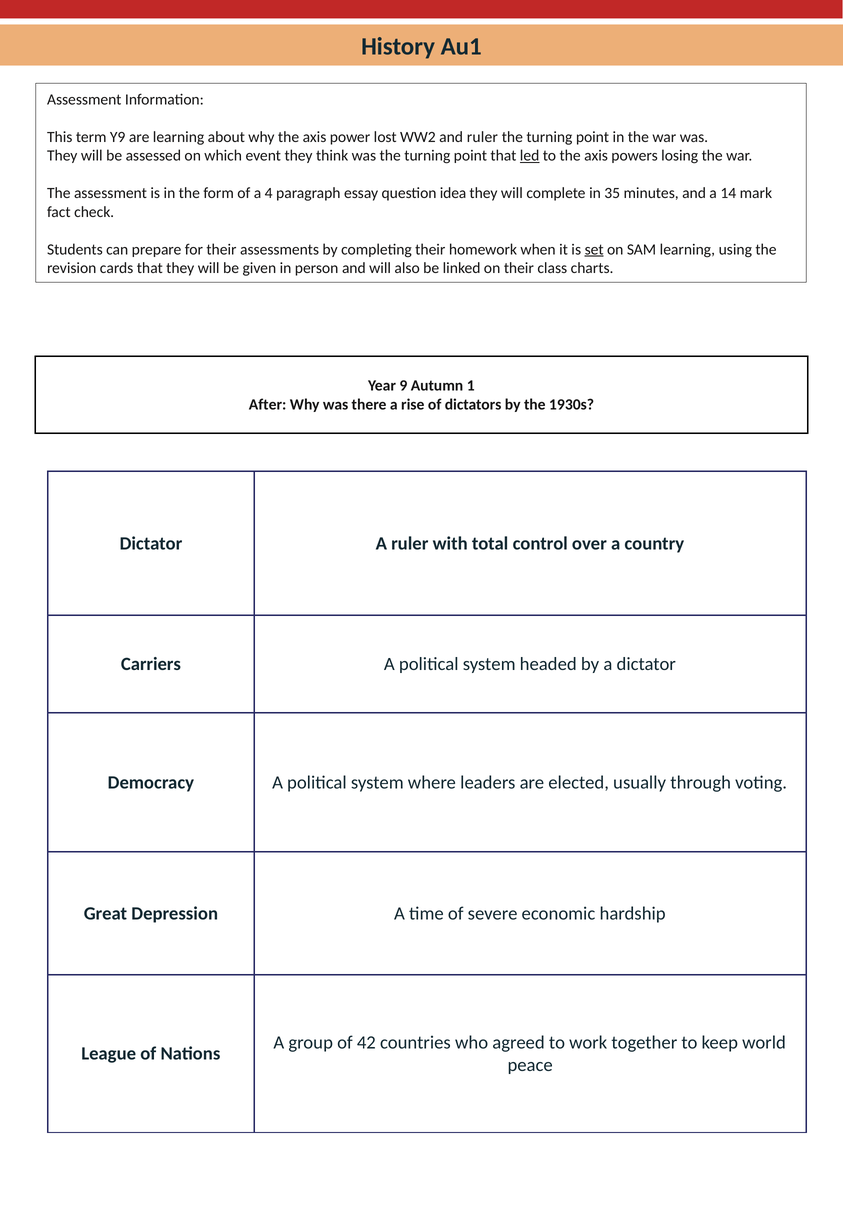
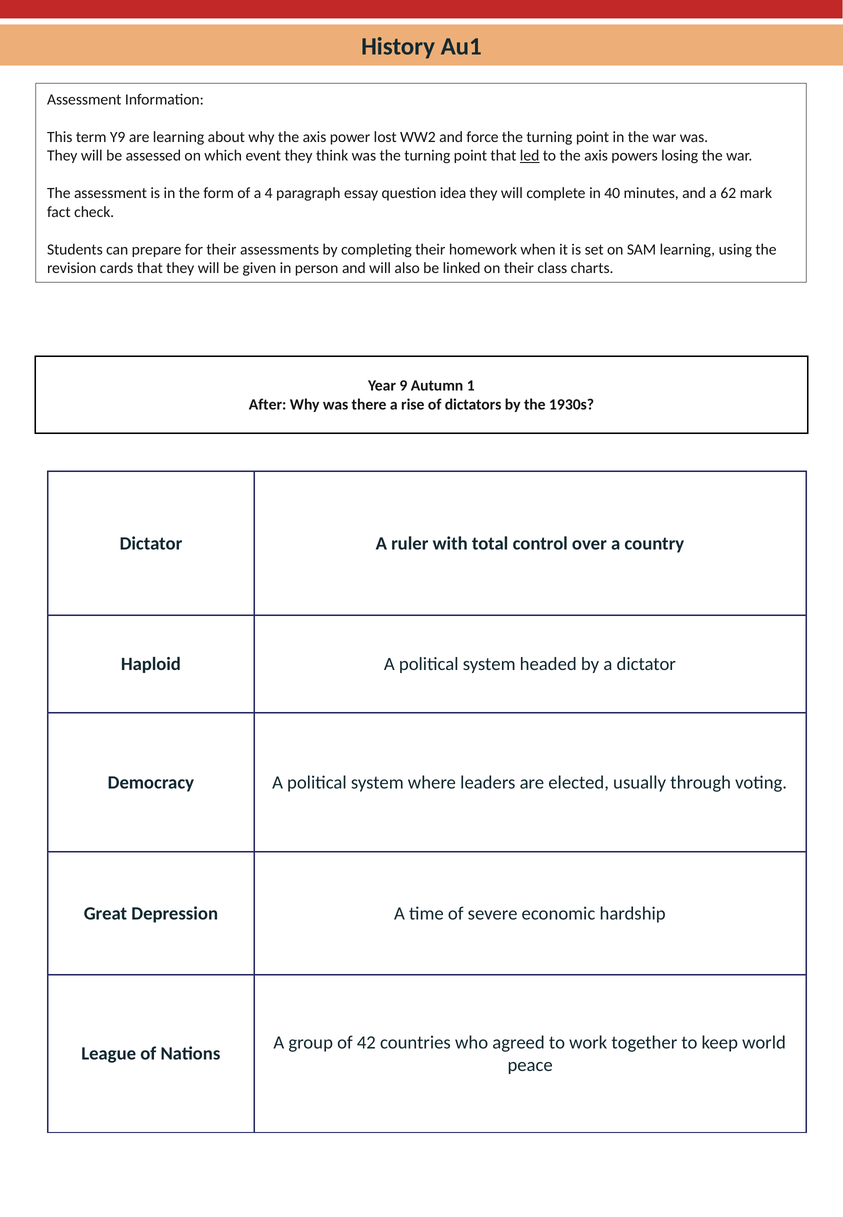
and ruler: ruler -> force
35: 35 -> 40
14: 14 -> 62
set underline: present -> none
Carriers: Carriers -> Haploid
